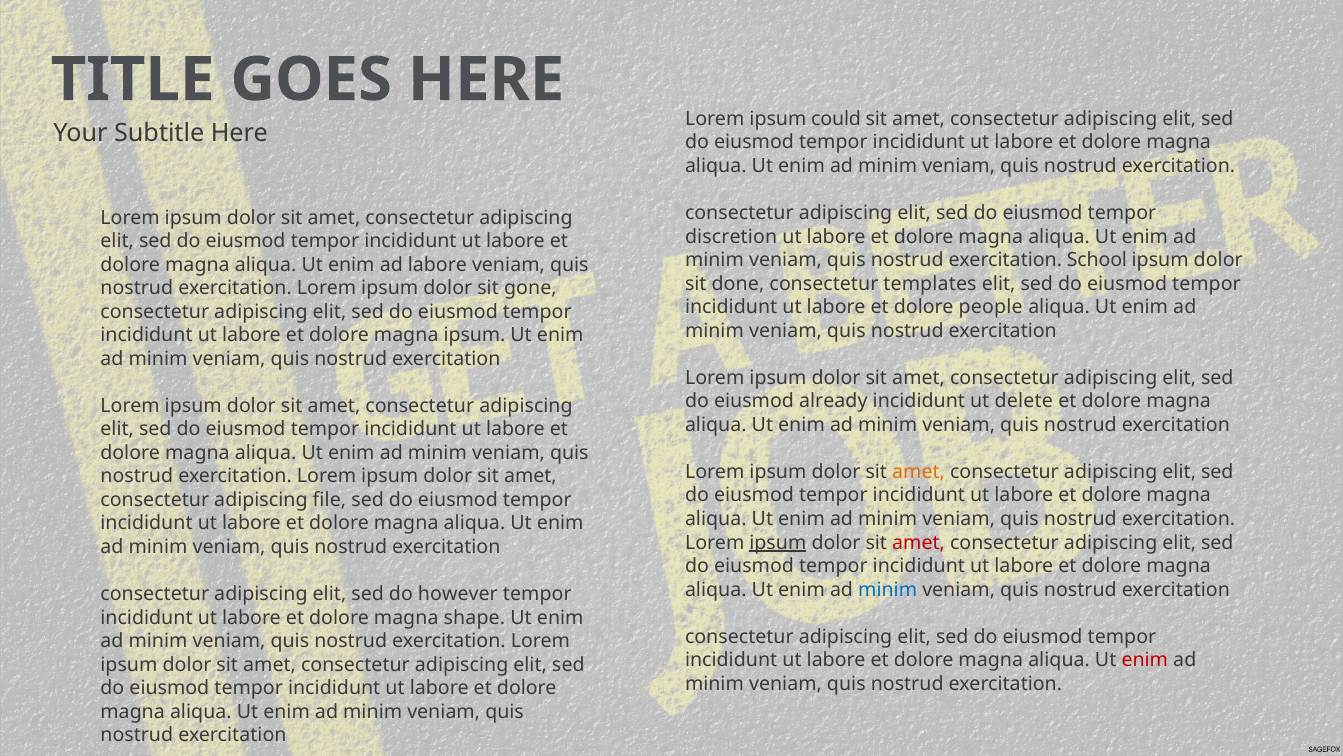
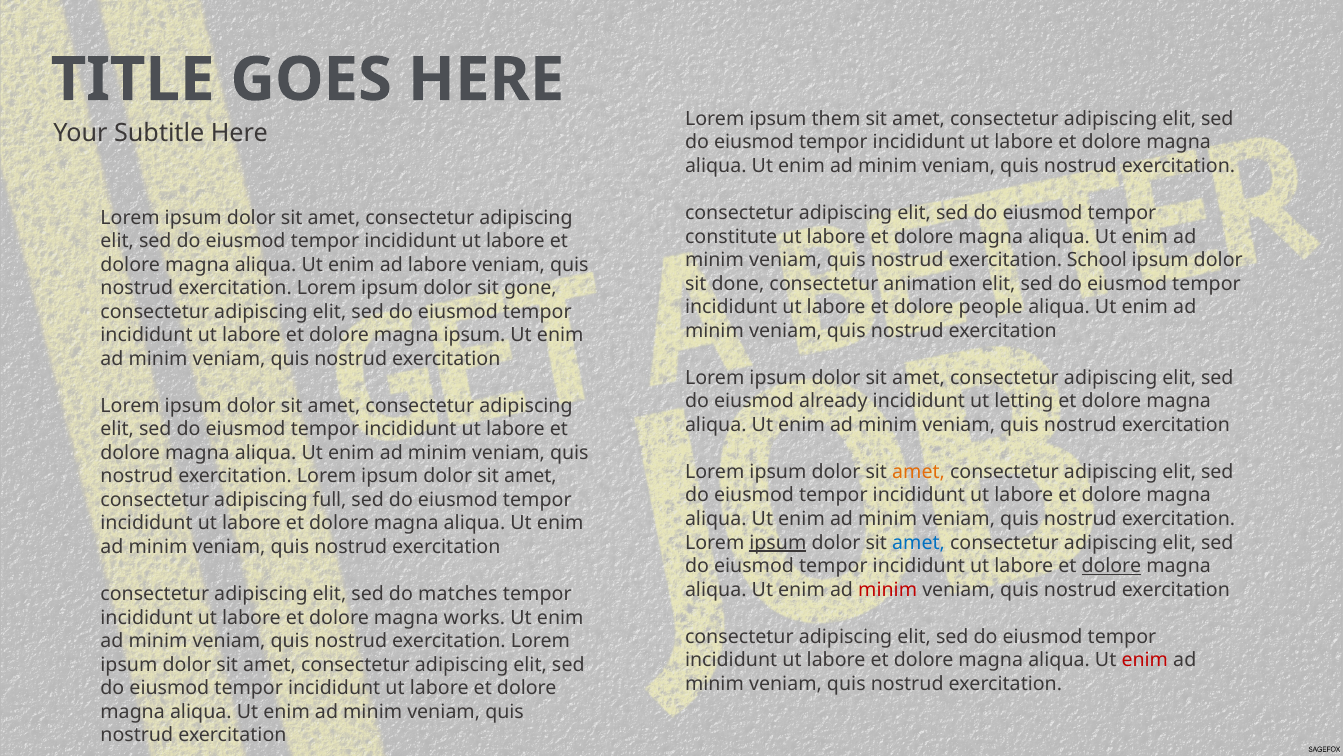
could: could -> them
discretion: discretion -> constitute
templates: templates -> animation
delete: delete -> letting
file: file -> full
amet at (919, 542) colour: red -> blue
dolore at (1111, 566) underline: none -> present
minim at (888, 589) colour: blue -> red
however: however -> matches
shape: shape -> works
